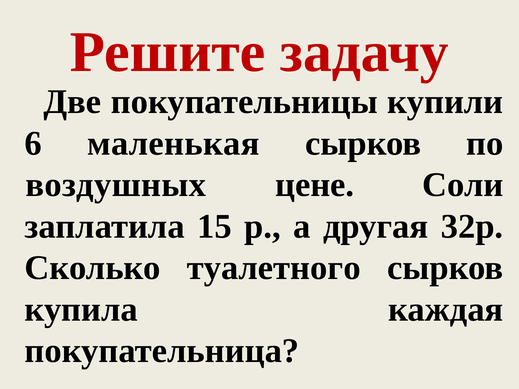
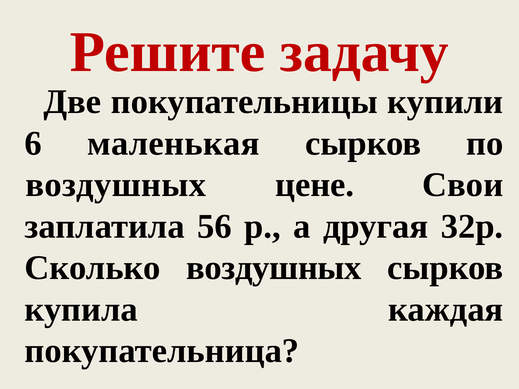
Соли: Соли -> Свои
15: 15 -> 56
Сколько туалетного: туалетного -> воздушных
